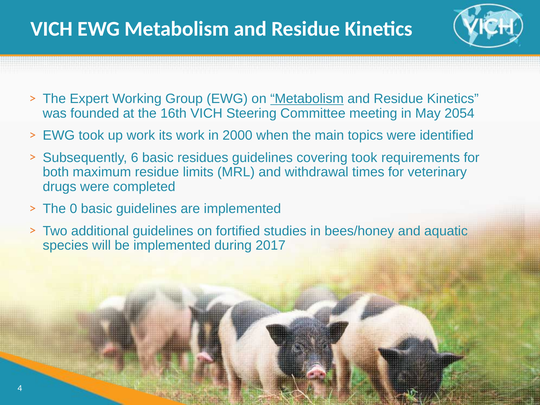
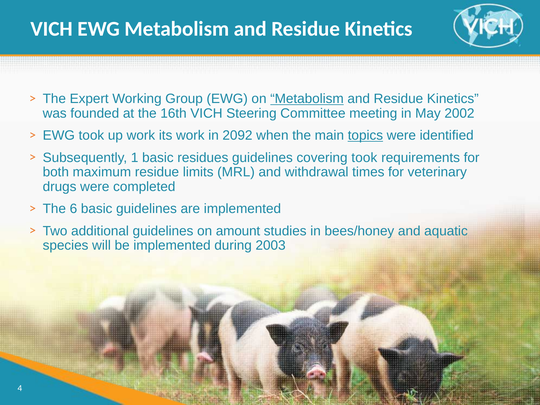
2054: 2054 -> 2002
2000: 2000 -> 2092
topics underline: none -> present
6: 6 -> 1
0: 0 -> 6
fortified: fortified -> amount
2017: 2017 -> 2003
